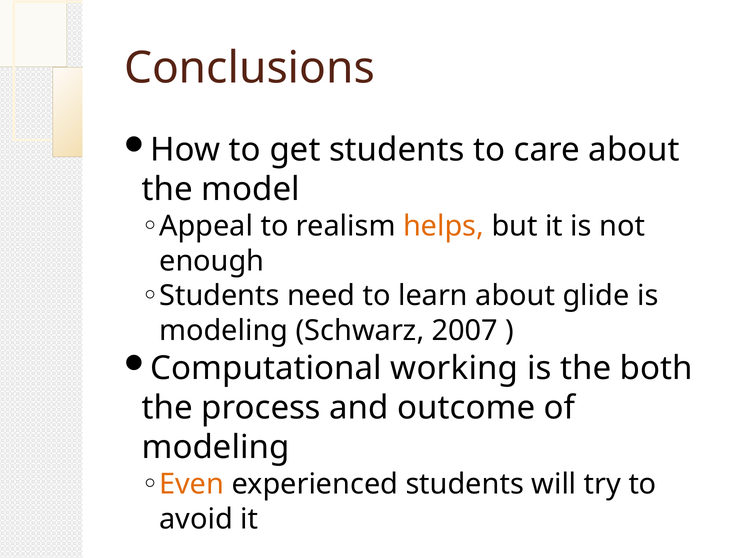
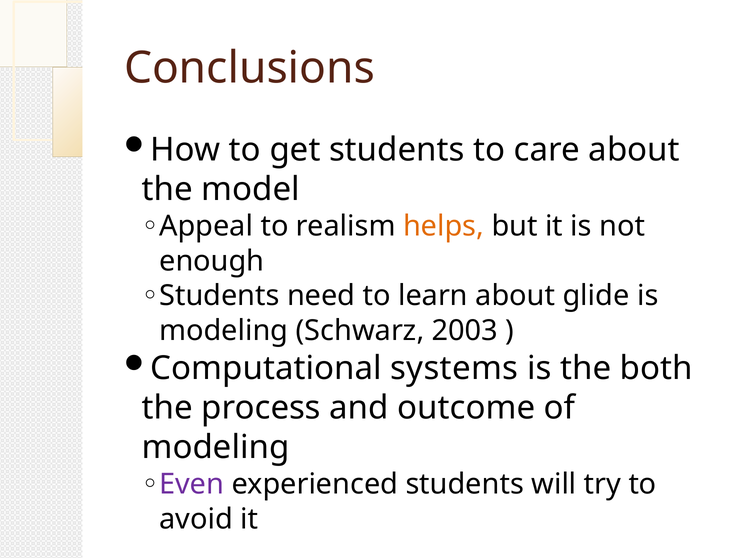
2007: 2007 -> 2003
working: working -> systems
Even colour: orange -> purple
